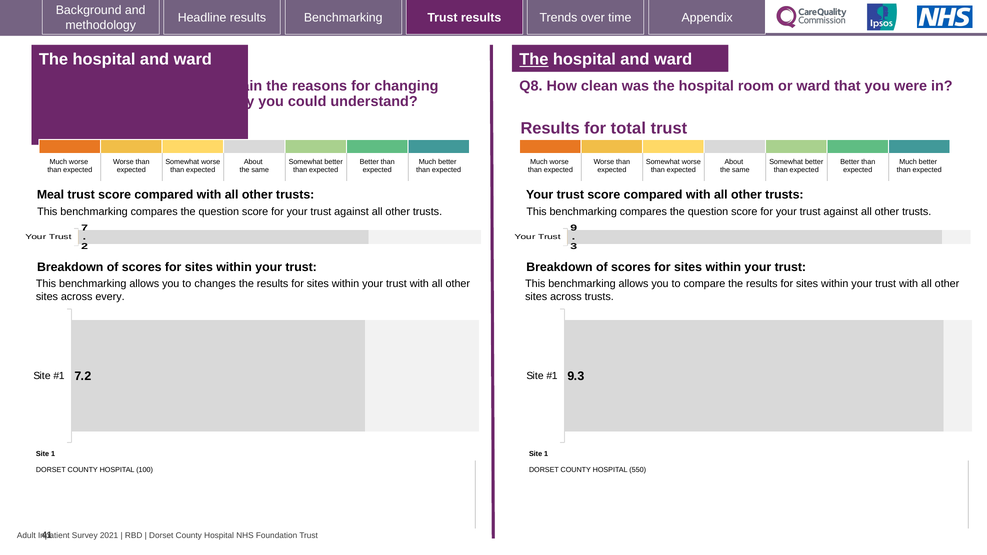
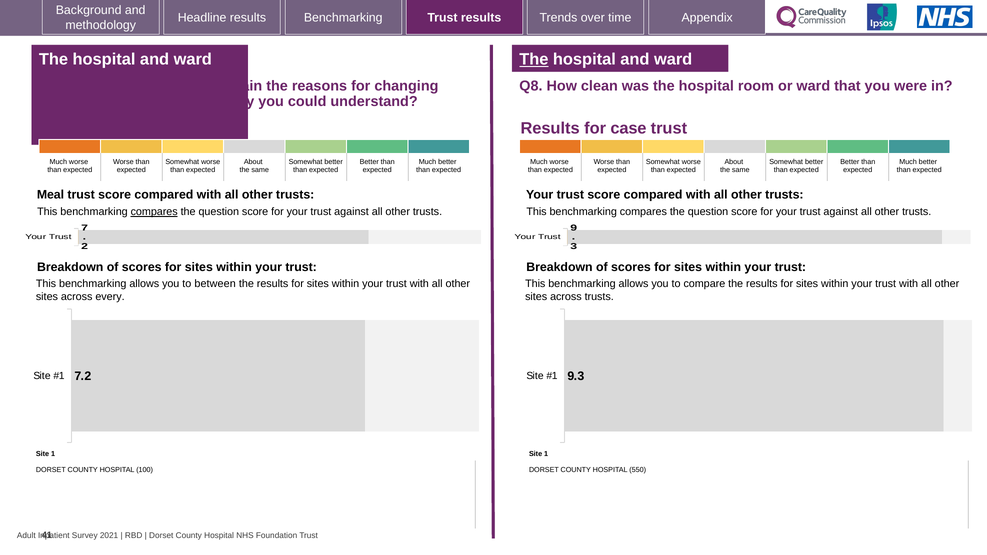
total: total -> case
compares at (154, 212) underline: none -> present
changes: changes -> between
